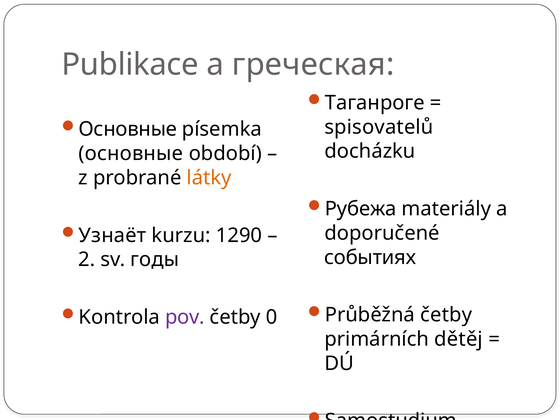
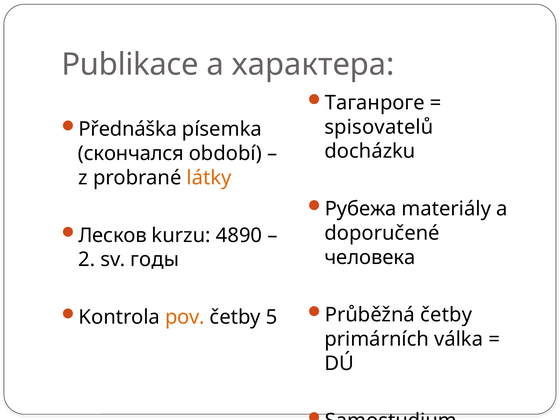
греческая: греческая -> характера
Основные at (128, 129): Основные -> Přednáška
основные at (131, 154): основные -> скончался
Узнаёт: Узнаёт -> Лесков
1290: 1290 -> 4890
событиях: событиях -> человека
pov colour: purple -> orange
0: 0 -> 5
dětěj: dětěj -> válka
